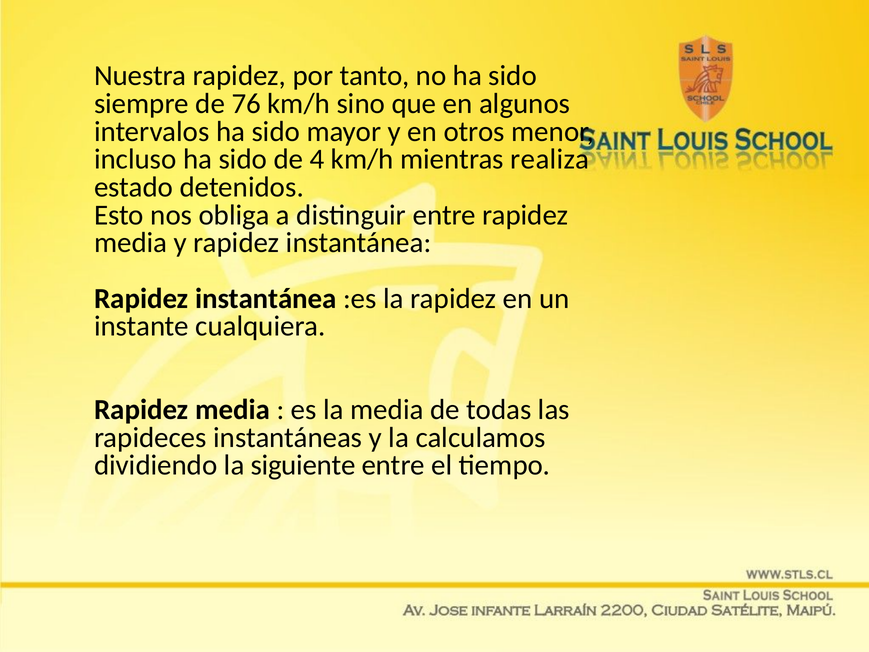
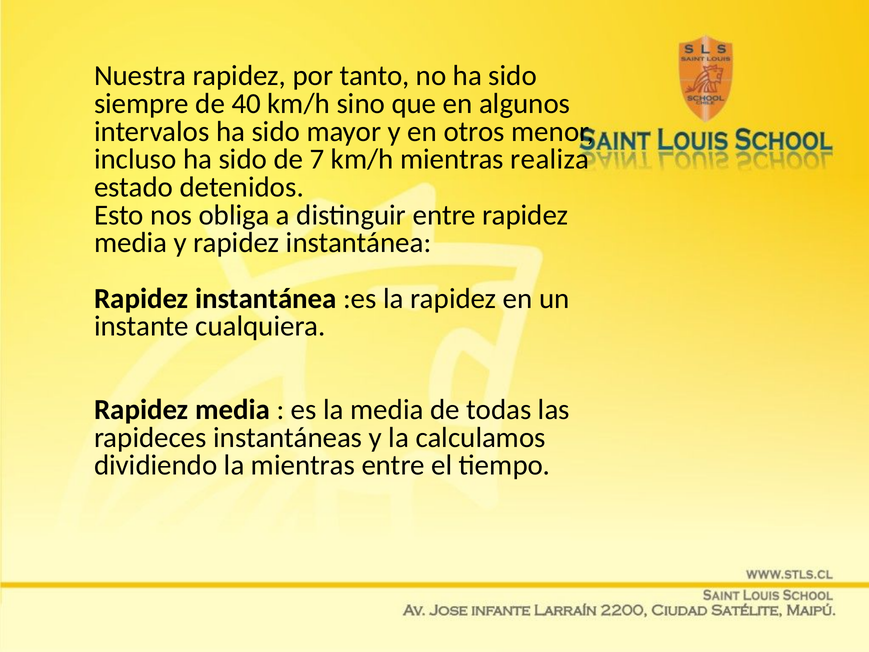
76: 76 -> 40
4: 4 -> 7
la siguiente: siguiente -> mientras
